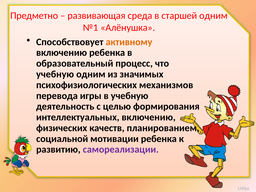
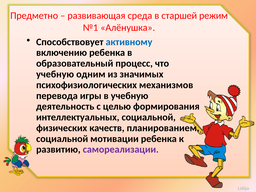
старшей одним: одним -> режим
активному colour: orange -> blue
интеллектуальных включению: включению -> социальной
